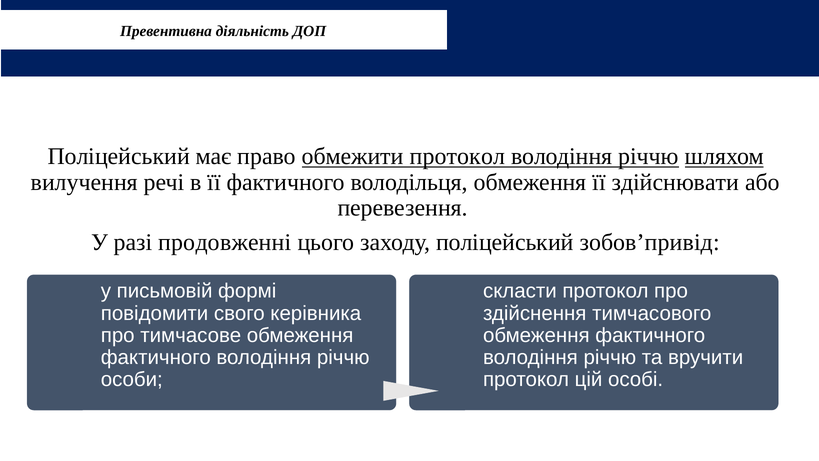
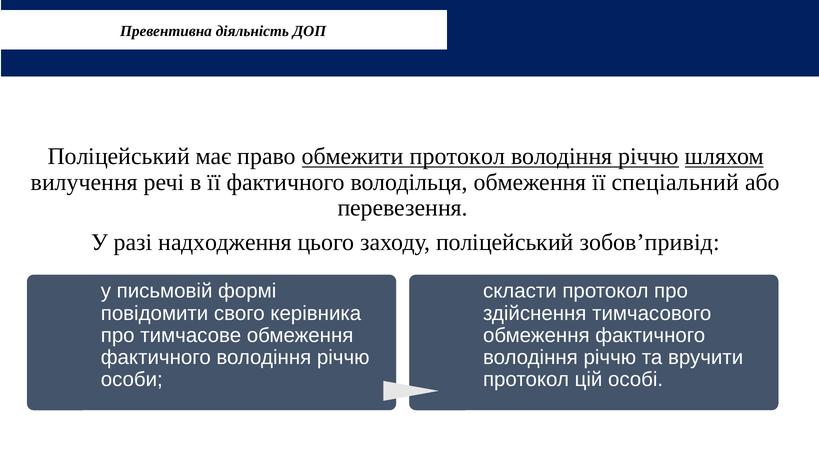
здійснювати: здійснювати -> спеціальний
продовженні: продовженні -> надходження
